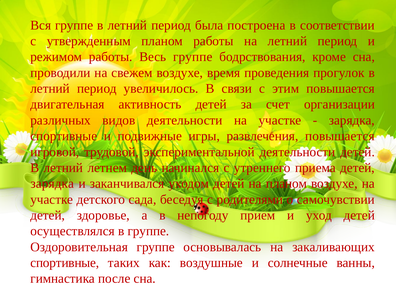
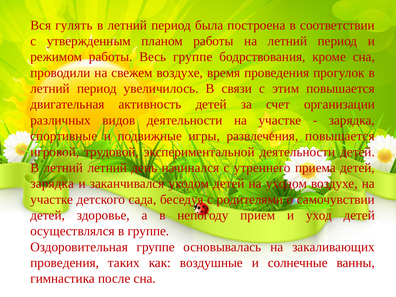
Вся группе: группе -> гулять
летний летнем: летнем -> летний
на планом: планом -> уходом
спортивные at (65, 263): спортивные -> проведения
